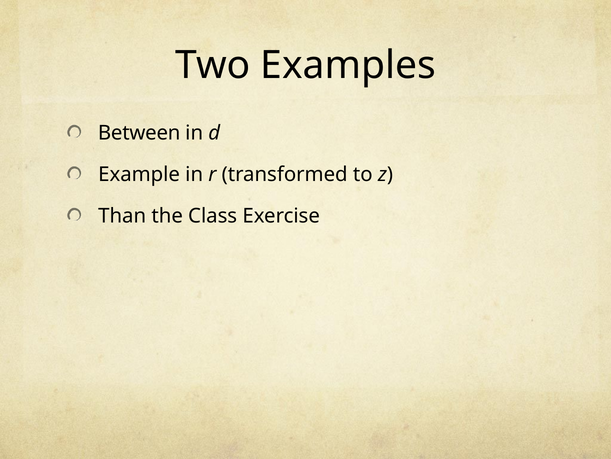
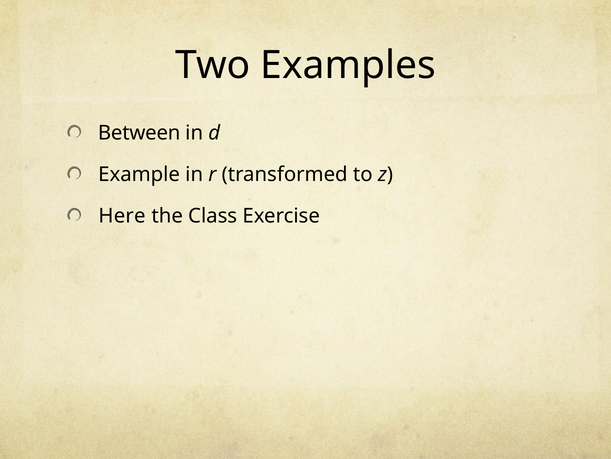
Than: Than -> Here
